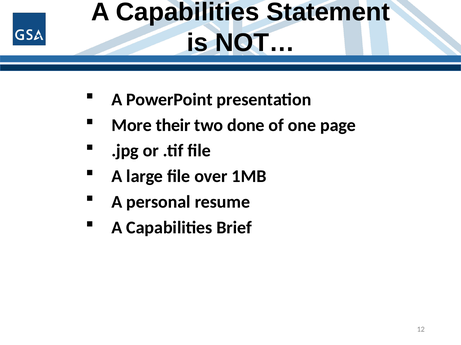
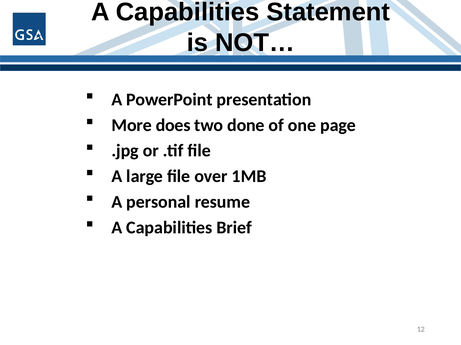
their: their -> does
